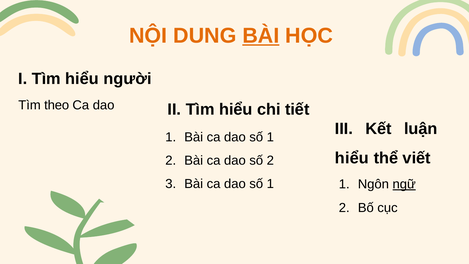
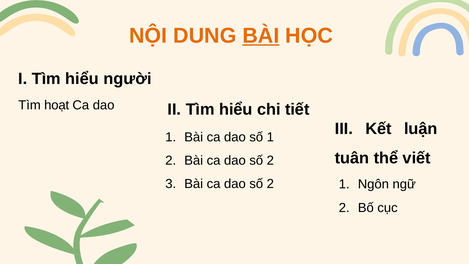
theo: theo -> hoạt
hiểu at (352, 158): hiểu -> tuân
1 at (270, 184): 1 -> 2
ngữ underline: present -> none
